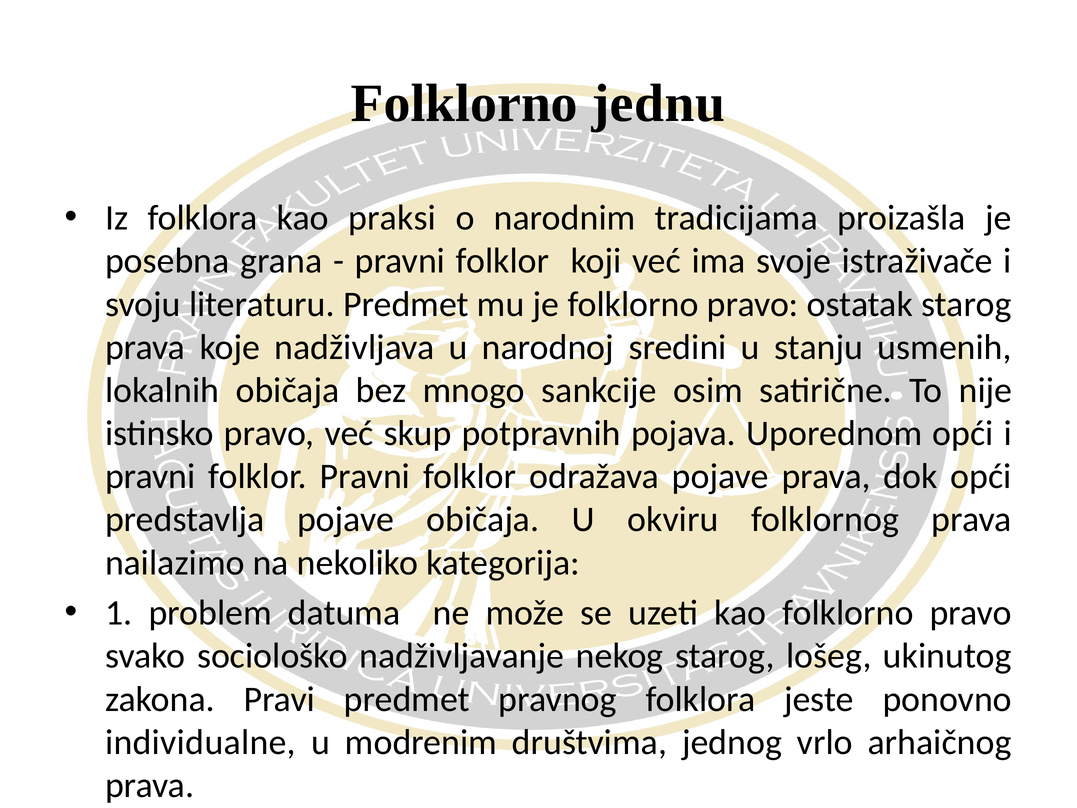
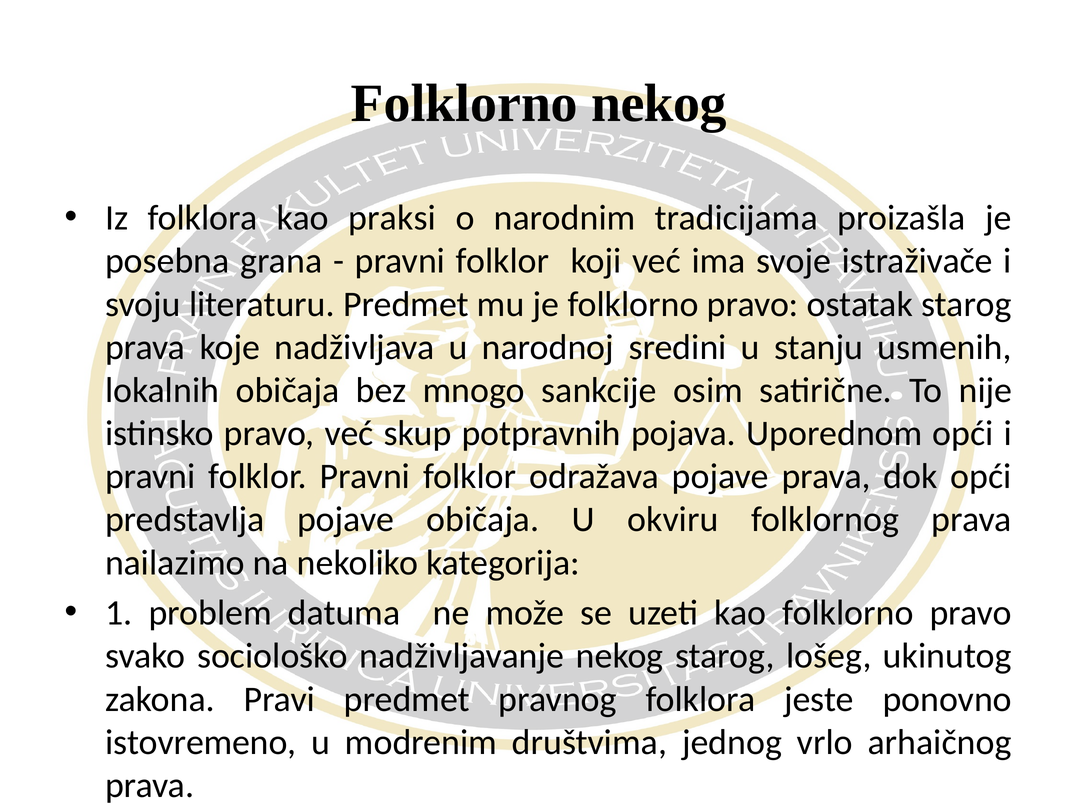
Folklorno jednu: jednu -> nekog
individualne: individualne -> istovremeno
